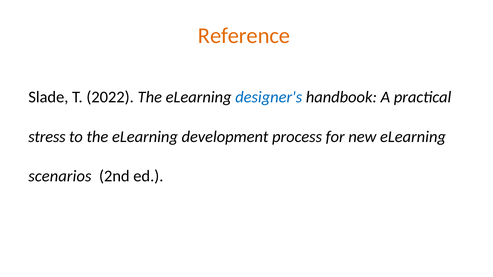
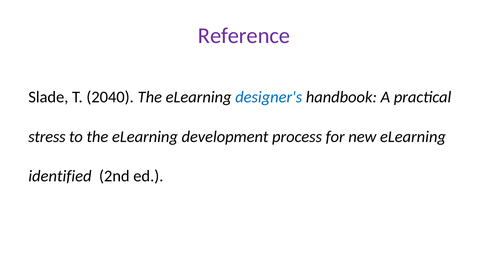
Reference colour: orange -> purple
2022: 2022 -> 2040
scenarios: scenarios -> identified
